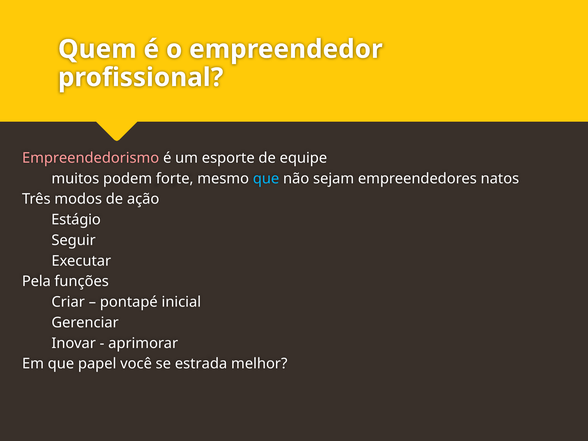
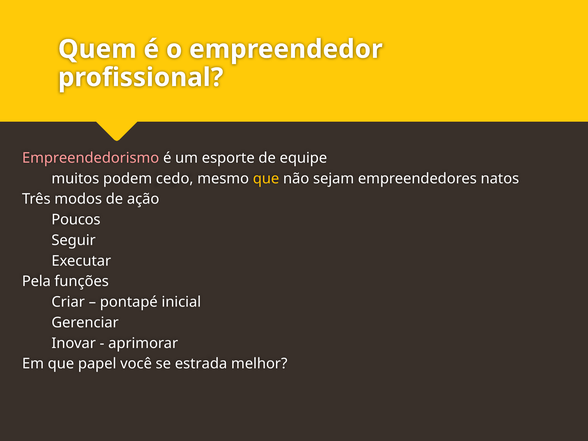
forte: forte -> cedo
que at (266, 179) colour: light blue -> yellow
Estágio: Estágio -> Poucos
